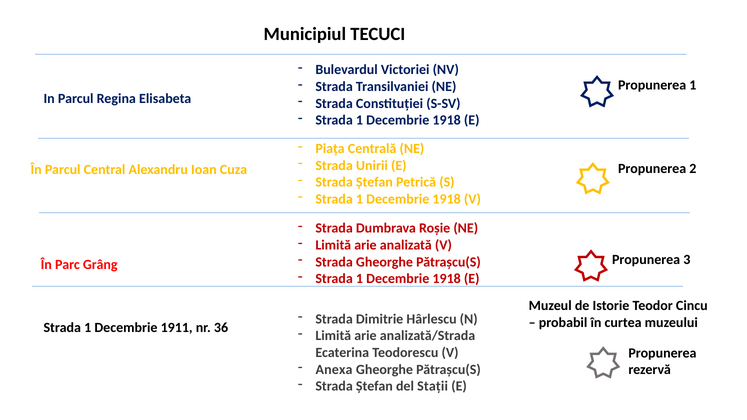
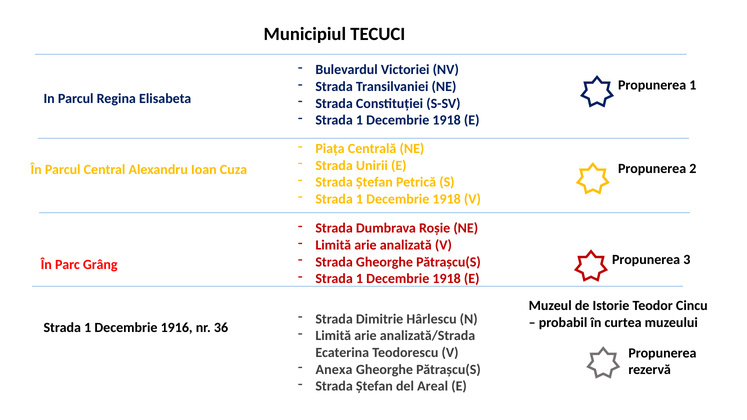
1911: 1911 -> 1916
Stații: Stații -> Areal
